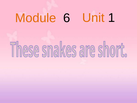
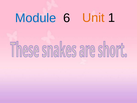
Module colour: orange -> blue
